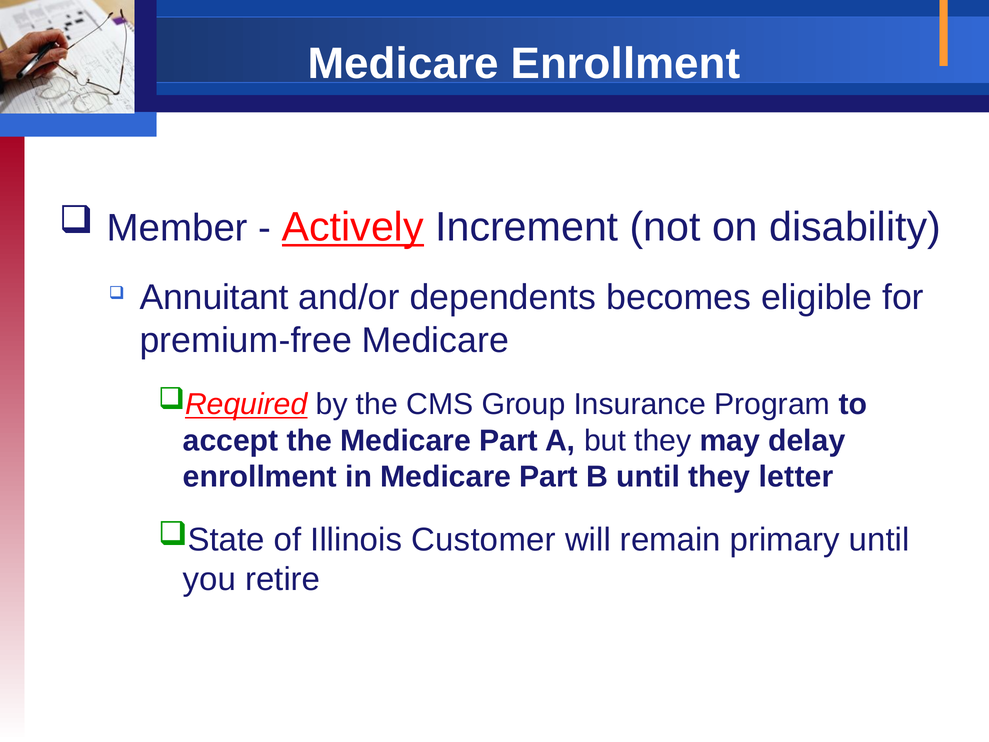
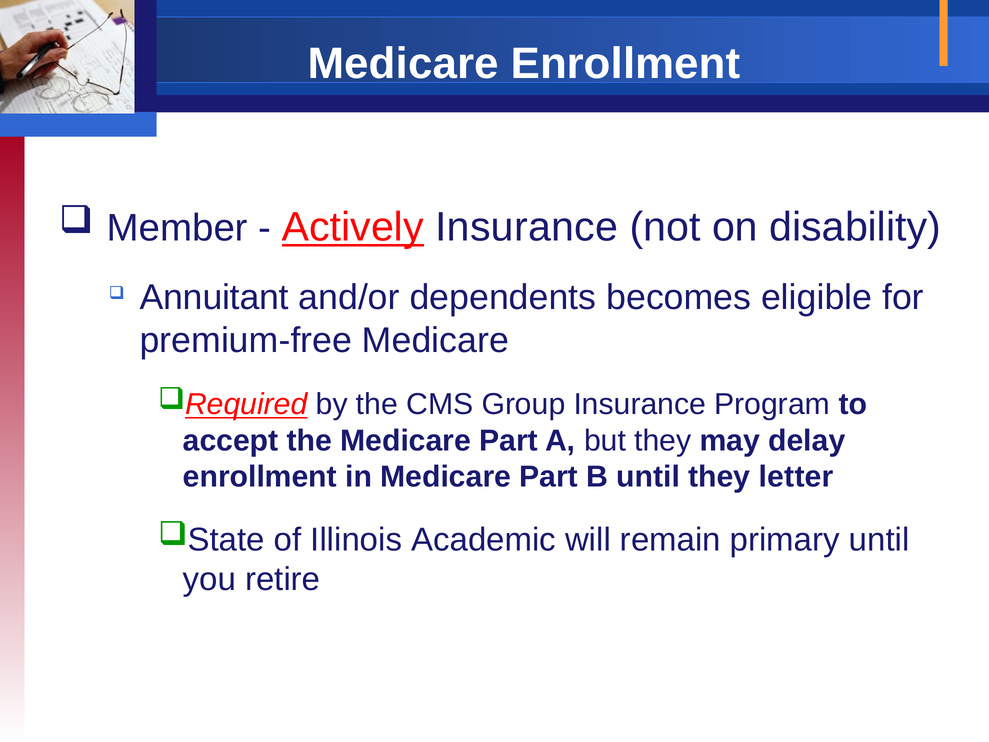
Actively Increment: Increment -> Insurance
Customer: Customer -> Academic
